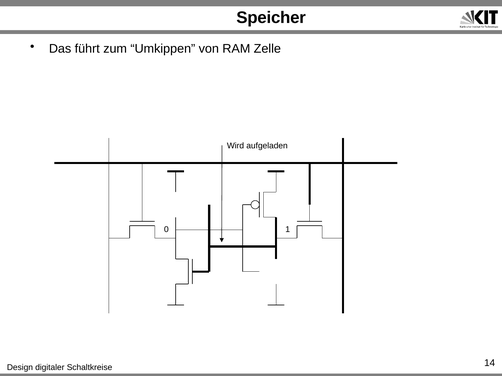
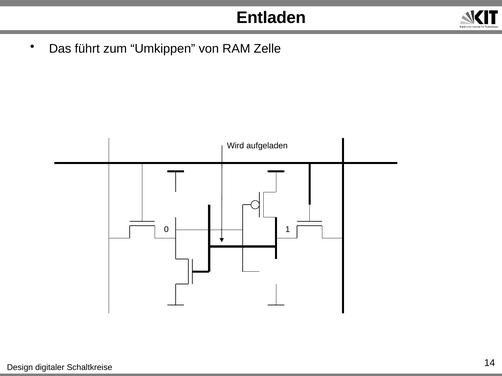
Speicher: Speicher -> Entladen
